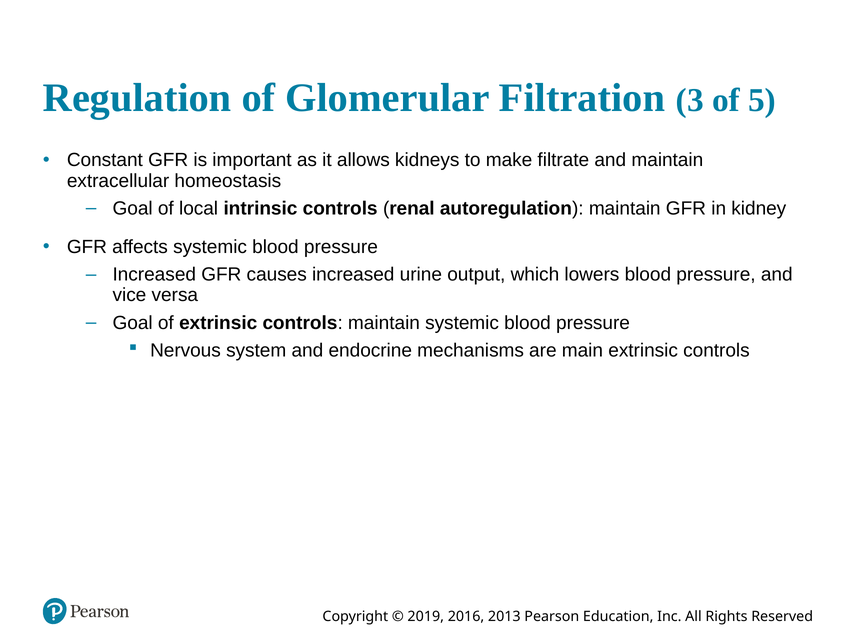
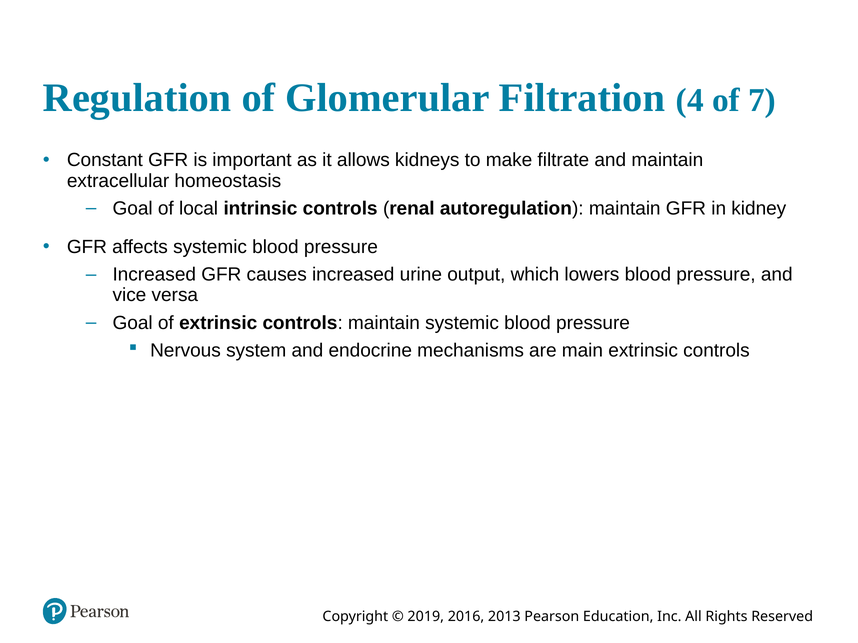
3: 3 -> 4
5: 5 -> 7
